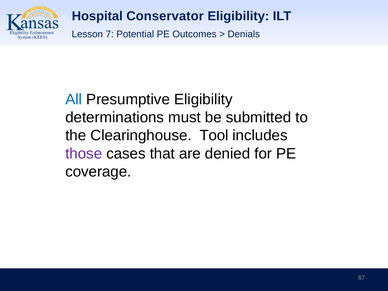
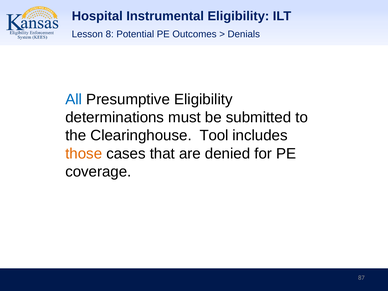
Conservator: Conservator -> Instrumental
7: 7 -> 8
those colour: purple -> orange
